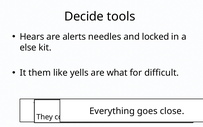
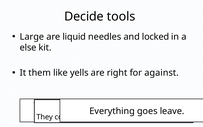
Hears: Hears -> Large
alerts: alerts -> liquid
what: what -> right
difficult: difficult -> against
close: close -> leave
